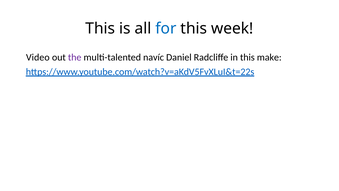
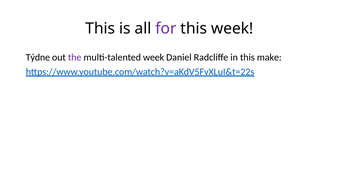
for colour: blue -> purple
Video: Video -> Týdne
multi-talented navíc: navíc -> week
